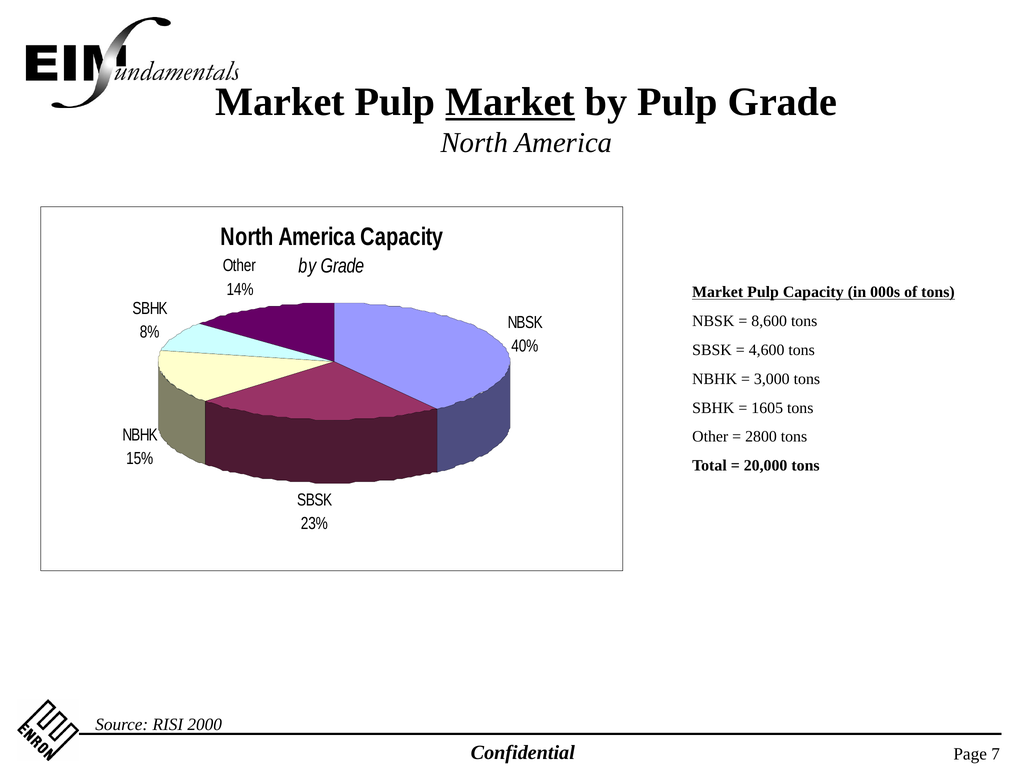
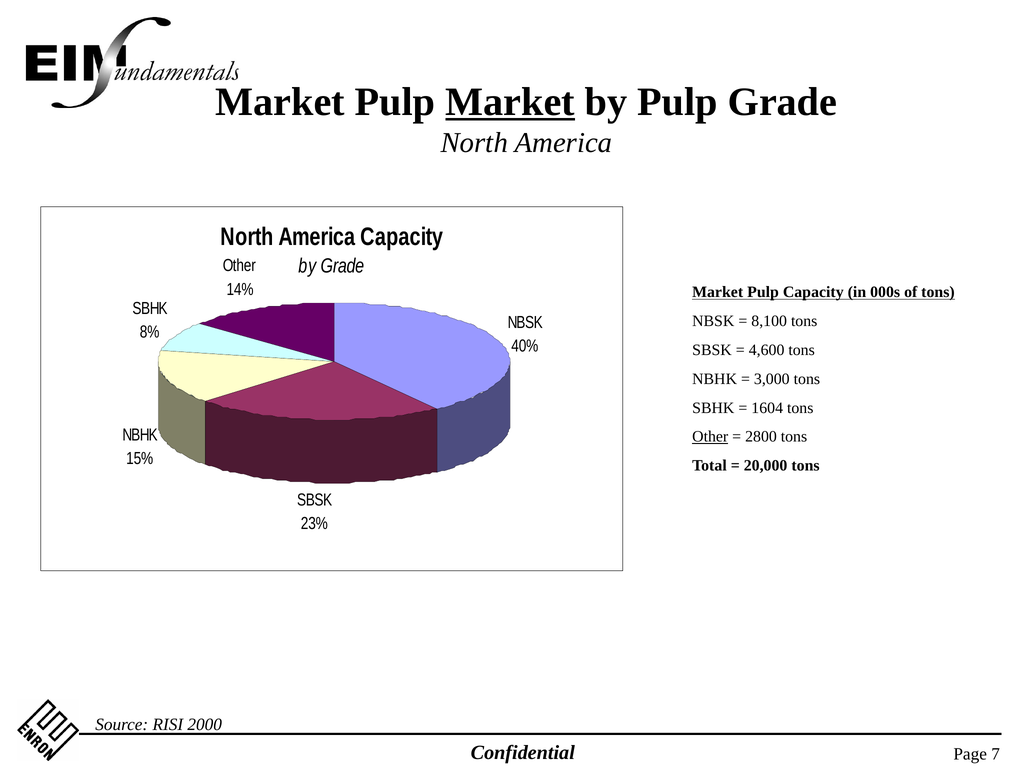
8,600: 8,600 -> 8,100
1605: 1605 -> 1604
Other at (710, 437) underline: none -> present
